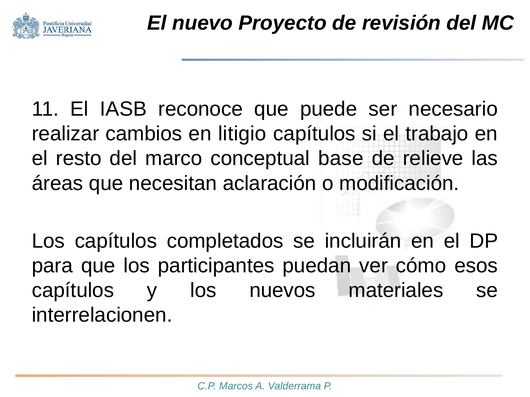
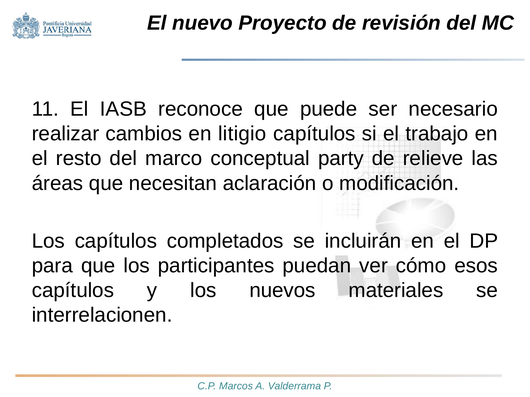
base: base -> party
